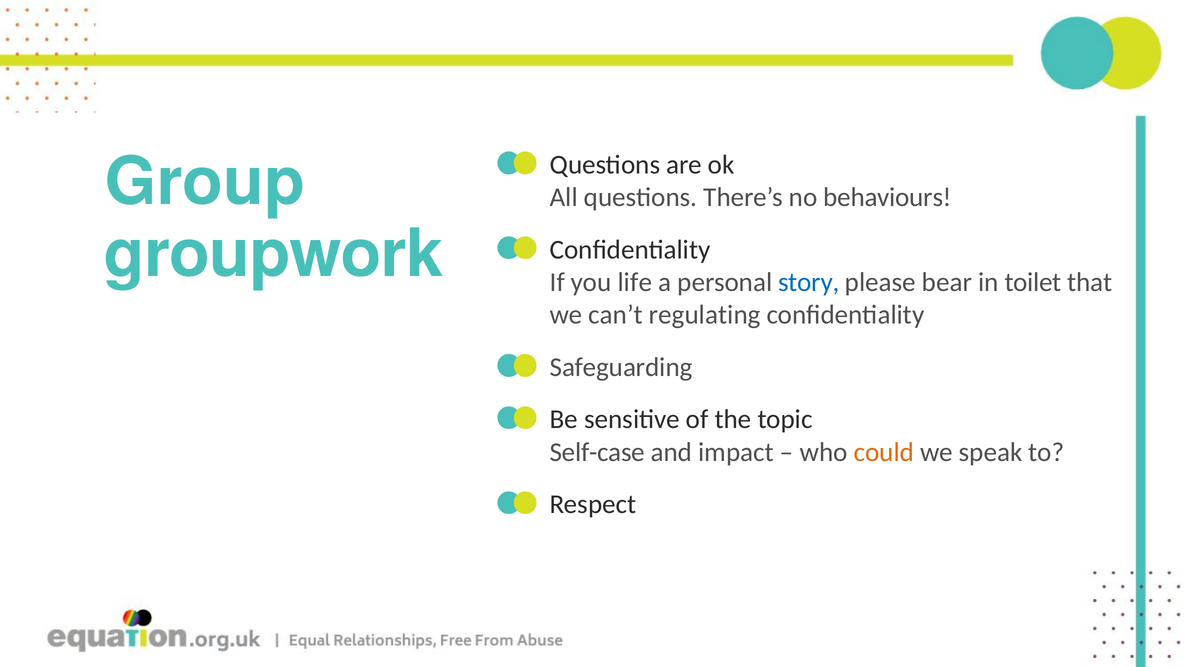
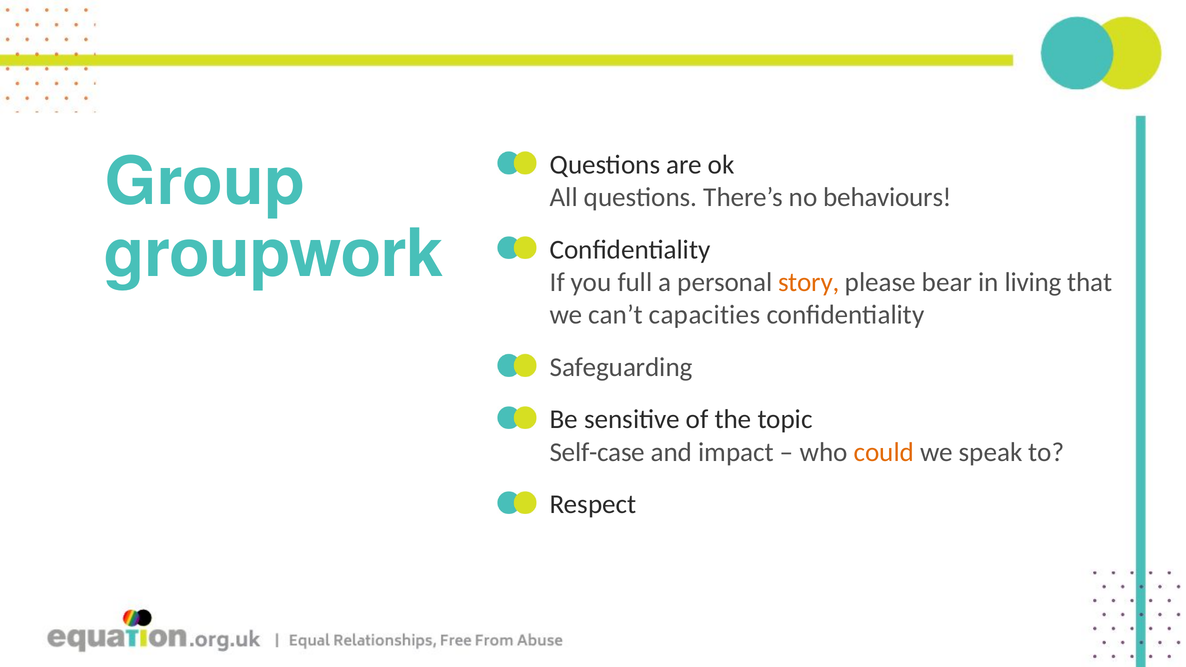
life: life -> full
story colour: blue -> orange
toilet: toilet -> living
regulating: regulating -> capacities
